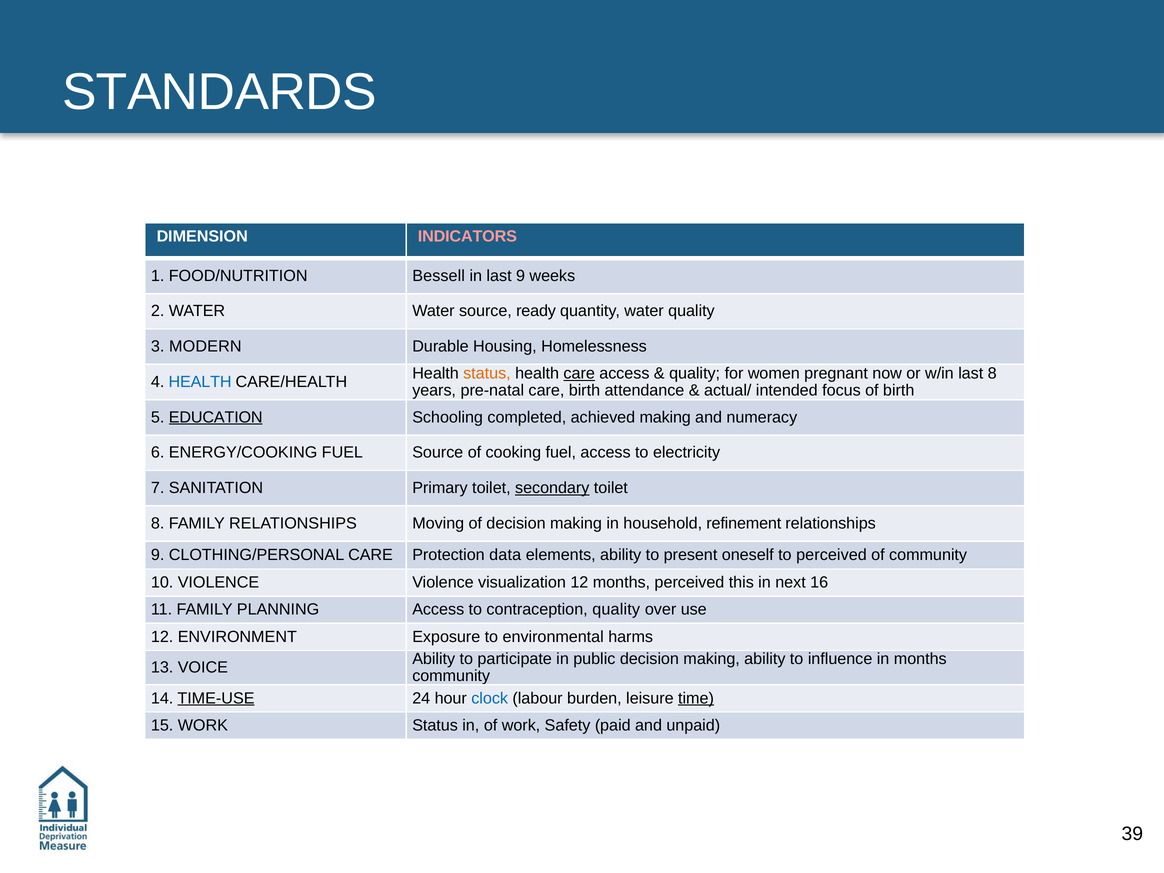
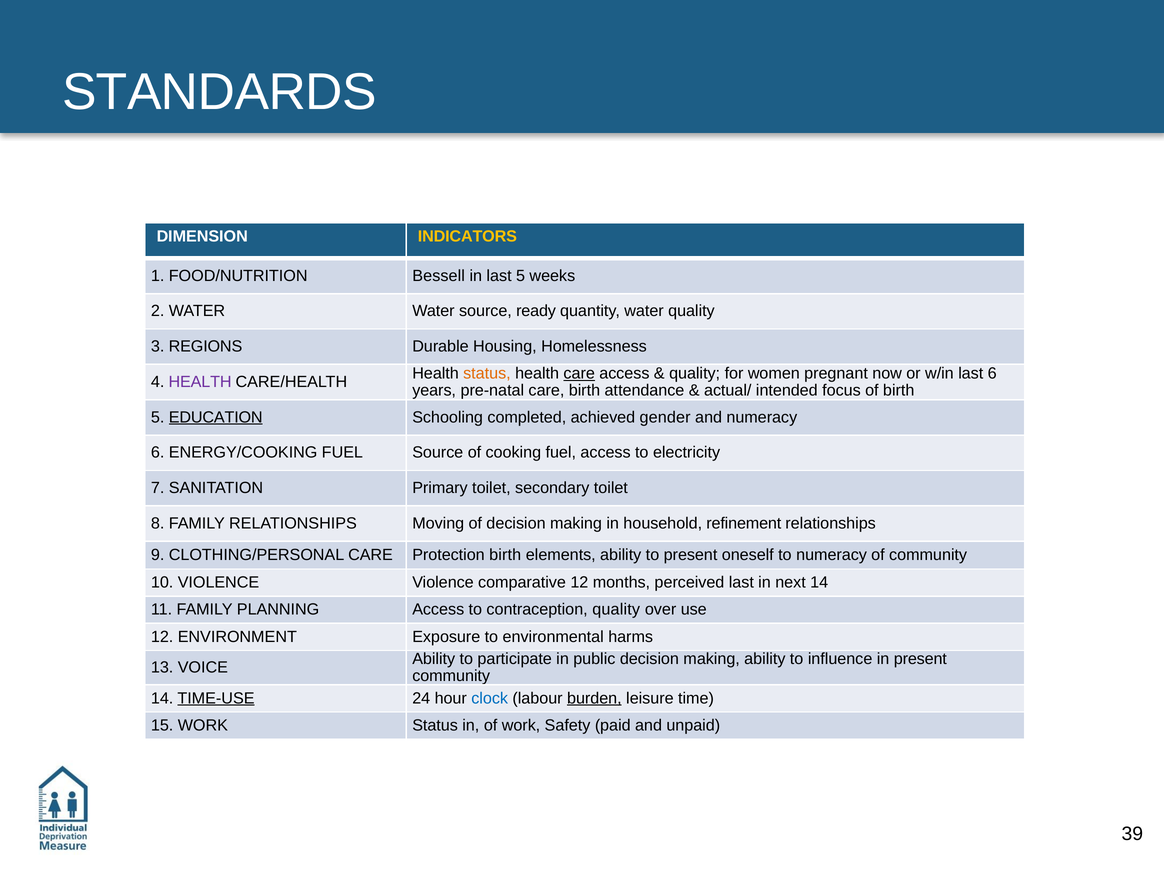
INDICATORS colour: pink -> yellow
last 9: 9 -> 5
MODERN: MODERN -> REGIONS
last 8: 8 -> 6
HEALTH at (200, 382) colour: blue -> purple
achieved making: making -> gender
secondary underline: present -> none
Protection data: data -> birth
to perceived: perceived -> numeracy
visualization: visualization -> comparative
perceived this: this -> last
next 16: 16 -> 14
in months: months -> present
burden underline: none -> present
time underline: present -> none
